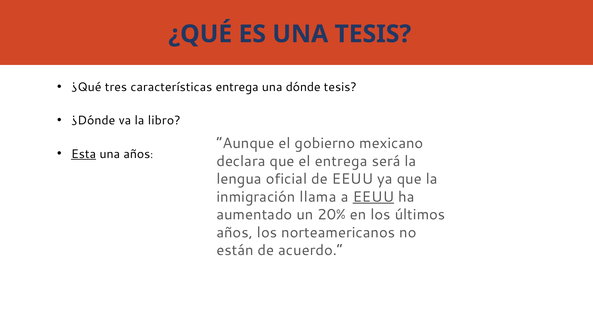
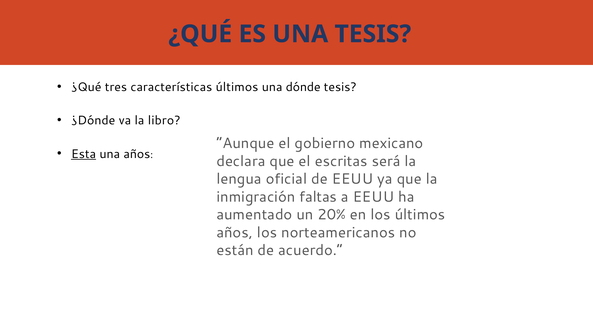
características entrega: entrega -> últimos
el entrega: entrega -> escritas
llama: llama -> faltas
EEUU at (373, 197) underline: present -> none
